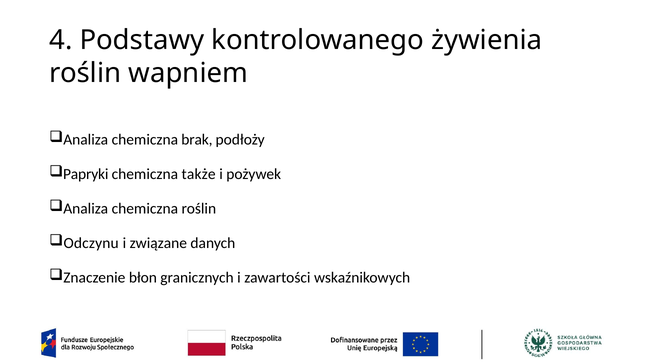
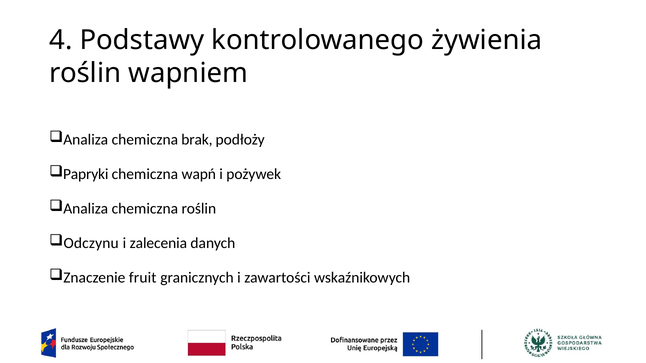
także: także -> wapń
związane: związane -> zalecenia
błon: błon -> fruit
